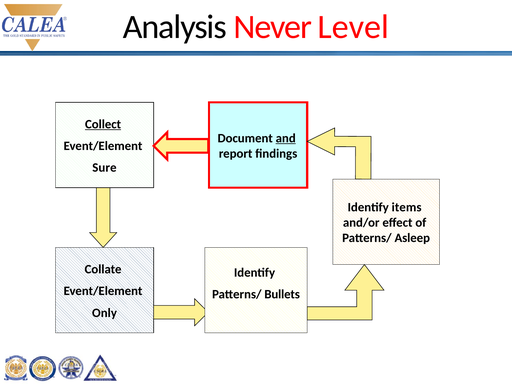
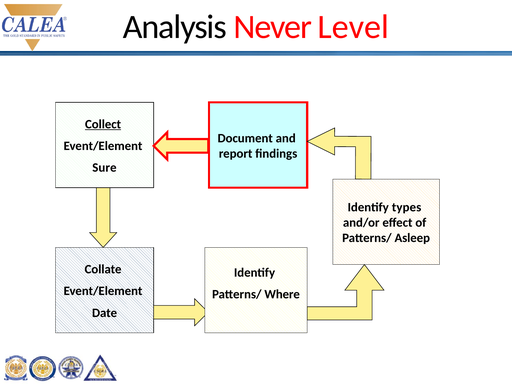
and underline: present -> none
items: items -> types
Bullets: Bullets -> Where
Only: Only -> Date
